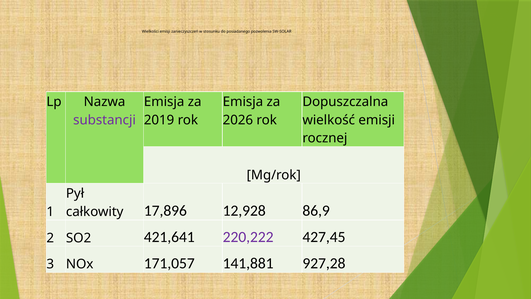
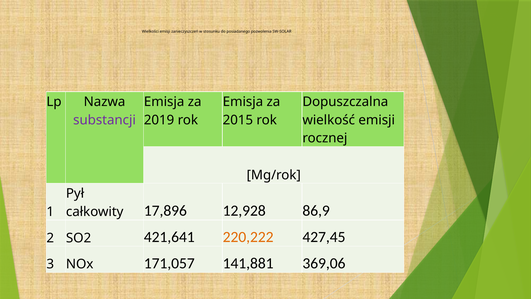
2026: 2026 -> 2015
220,222 colour: purple -> orange
927,28: 927,28 -> 369,06
